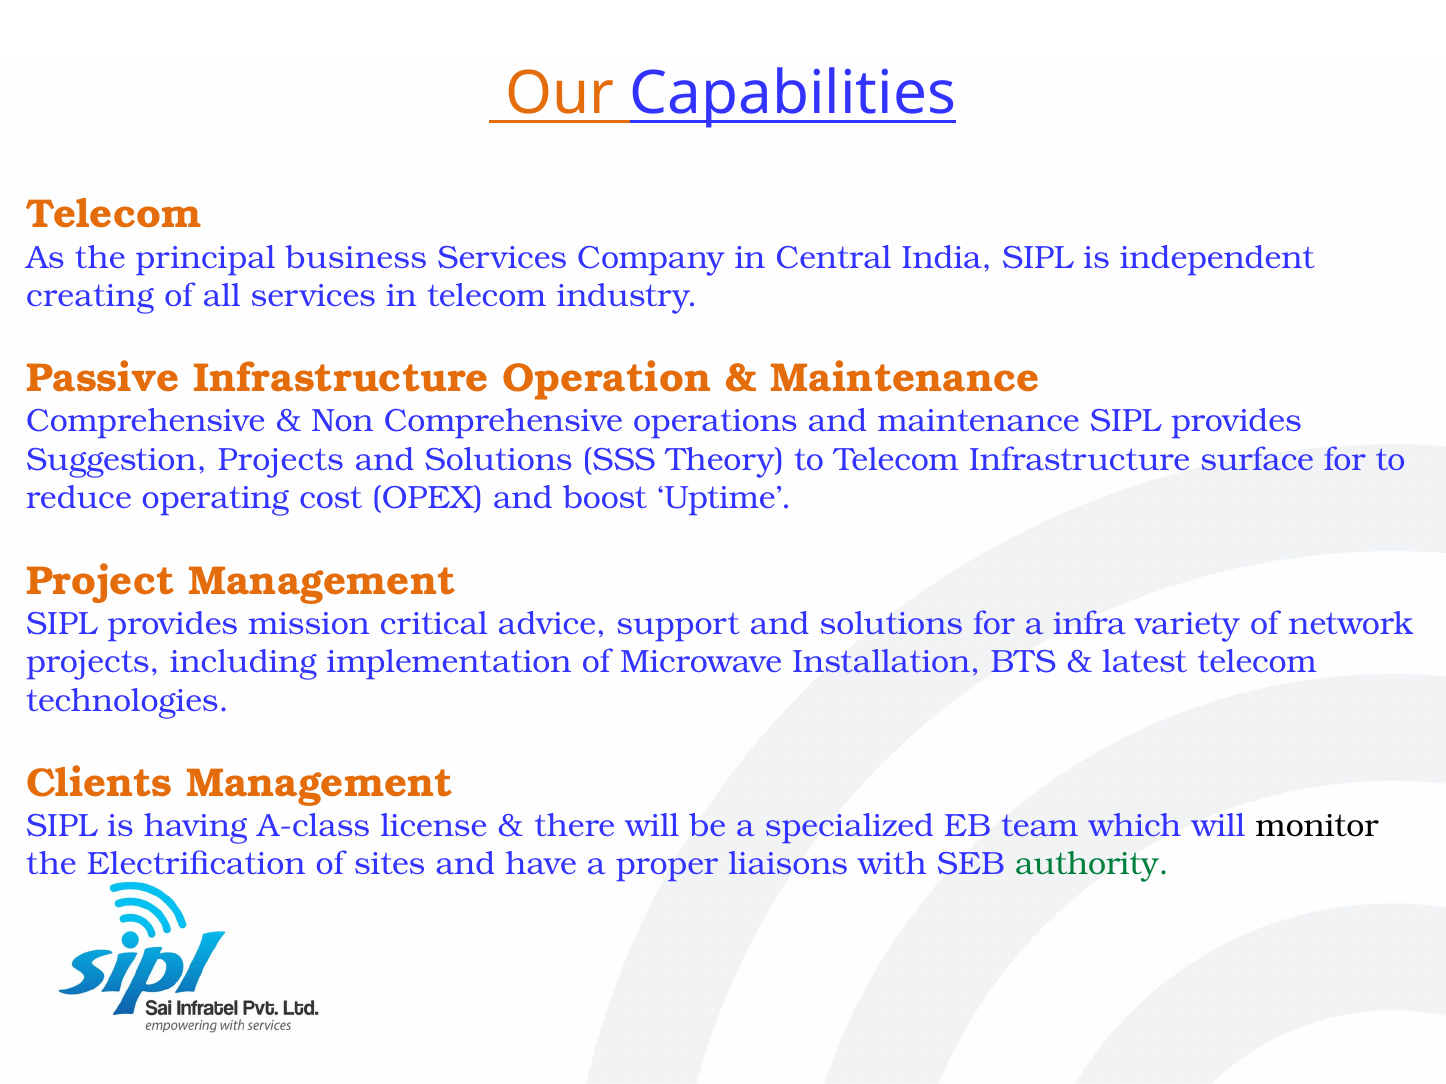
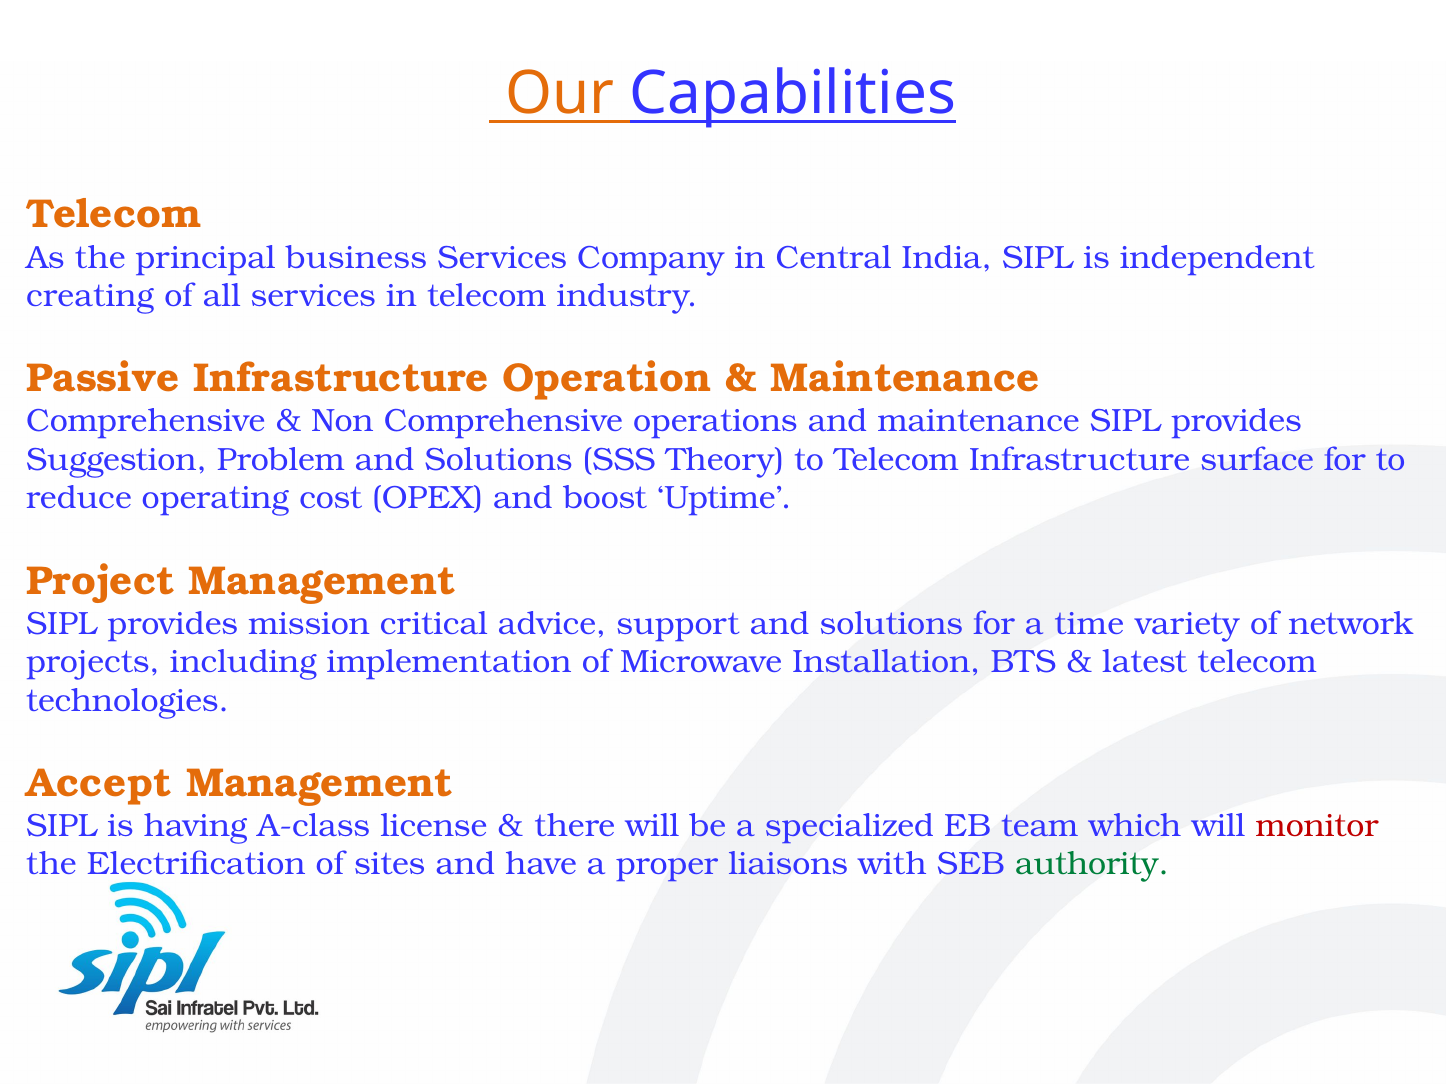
Suggestion Projects: Projects -> Problem
infra: infra -> time
Clients: Clients -> Accept
monitor colour: black -> red
